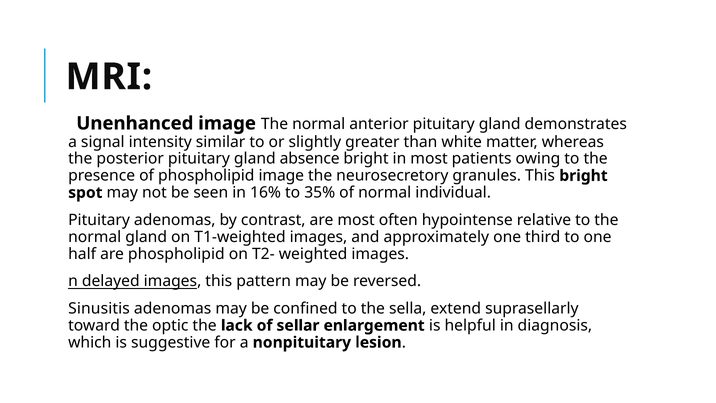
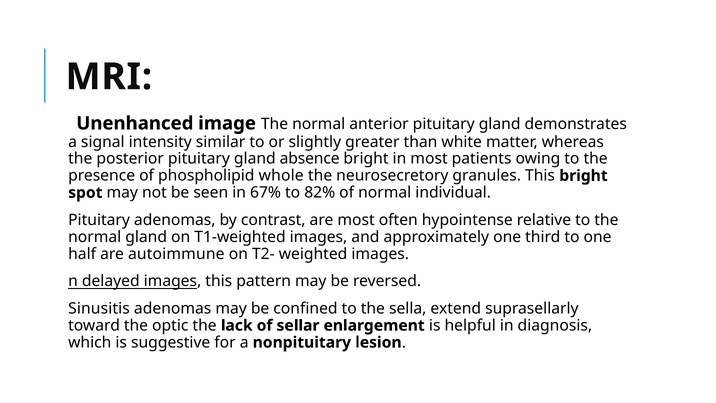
phospholipid image: image -> whole
16%: 16% -> 67%
35%: 35% -> 82%
are phospholipid: phospholipid -> autoimmune
